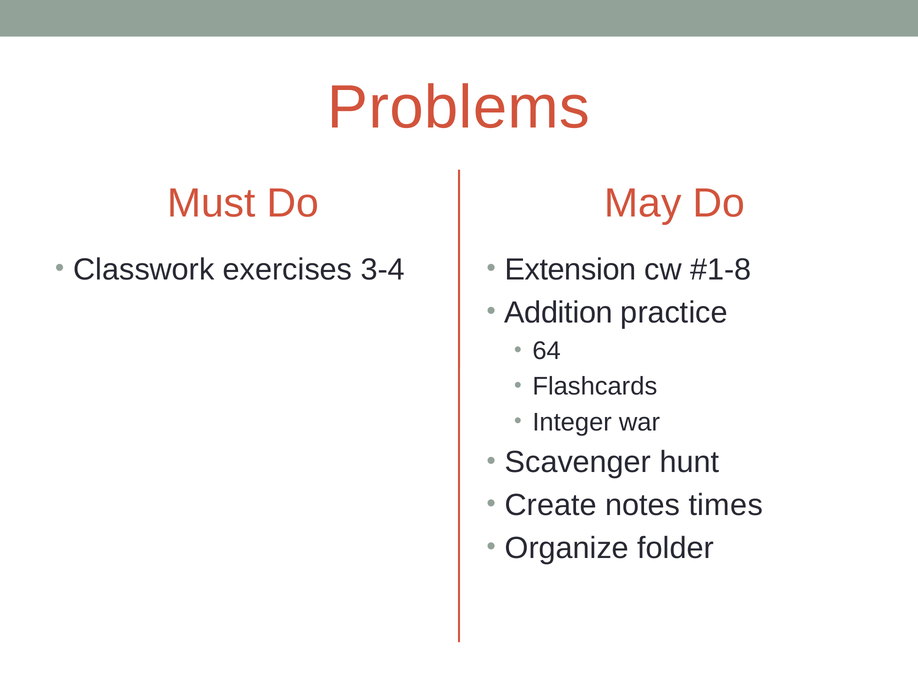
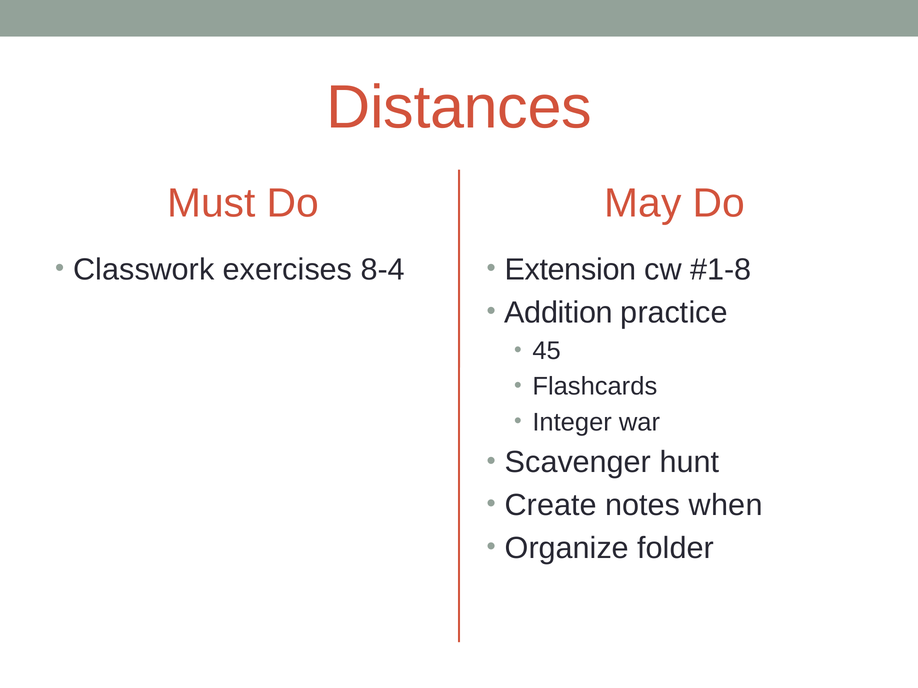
Problems: Problems -> Distances
3-4: 3-4 -> 8-4
64: 64 -> 45
times: times -> when
